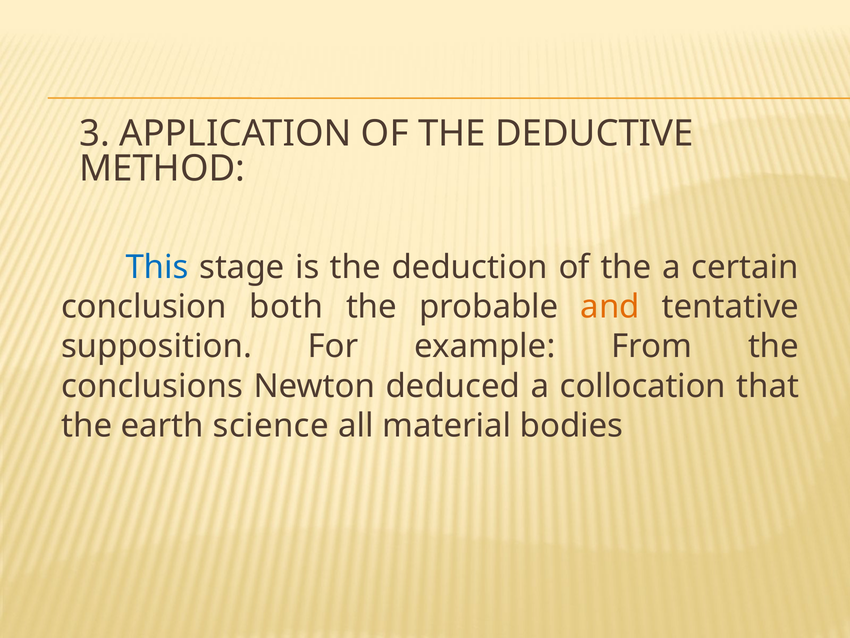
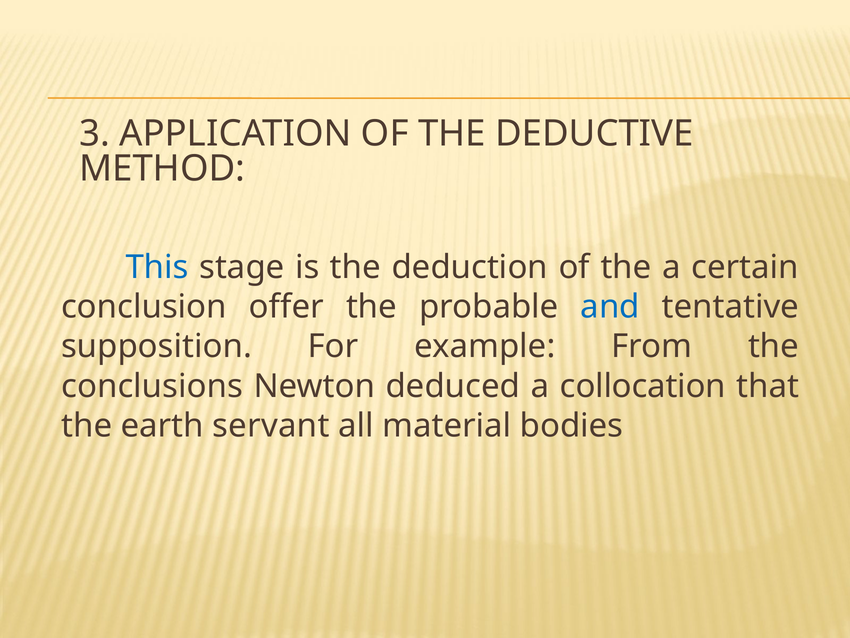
both: both -> offer
and colour: orange -> blue
science: science -> servant
